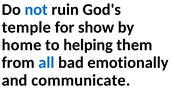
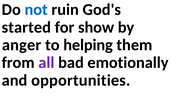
temple: temple -> started
home: home -> anger
all colour: blue -> purple
communicate: communicate -> opportunities
